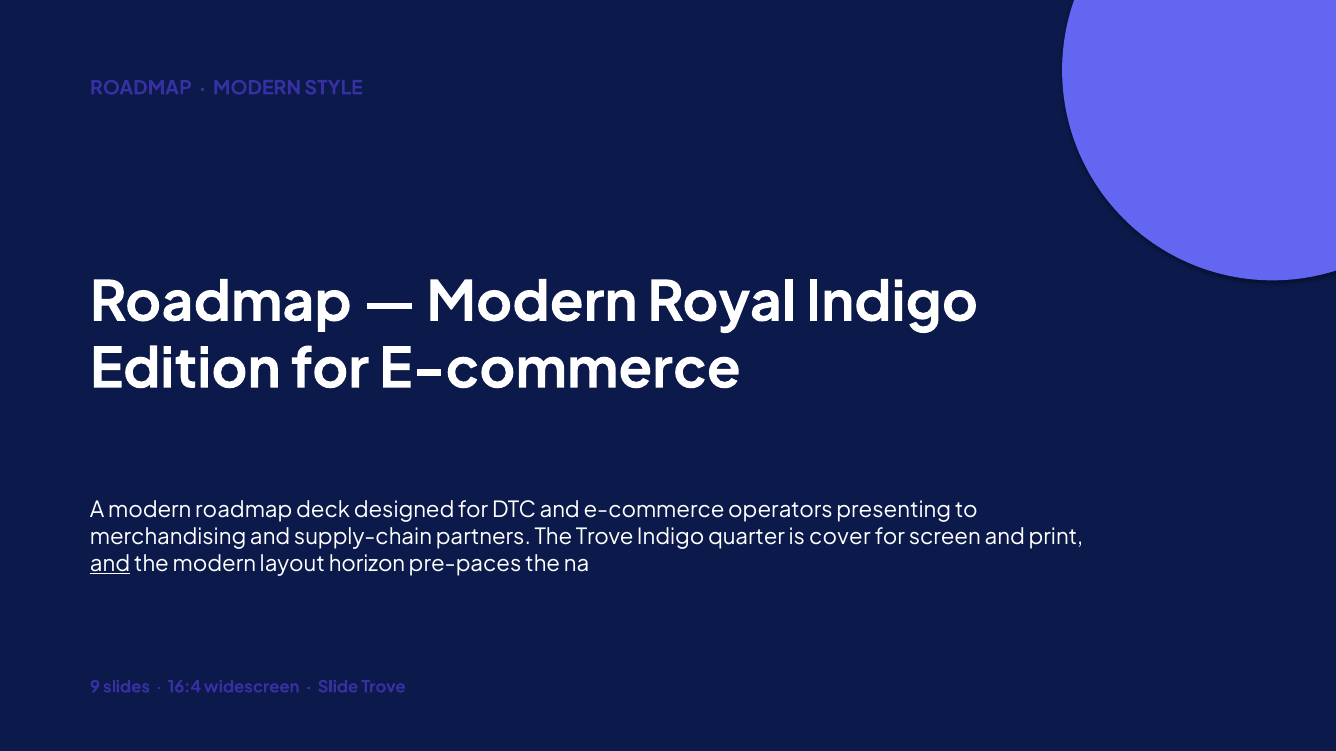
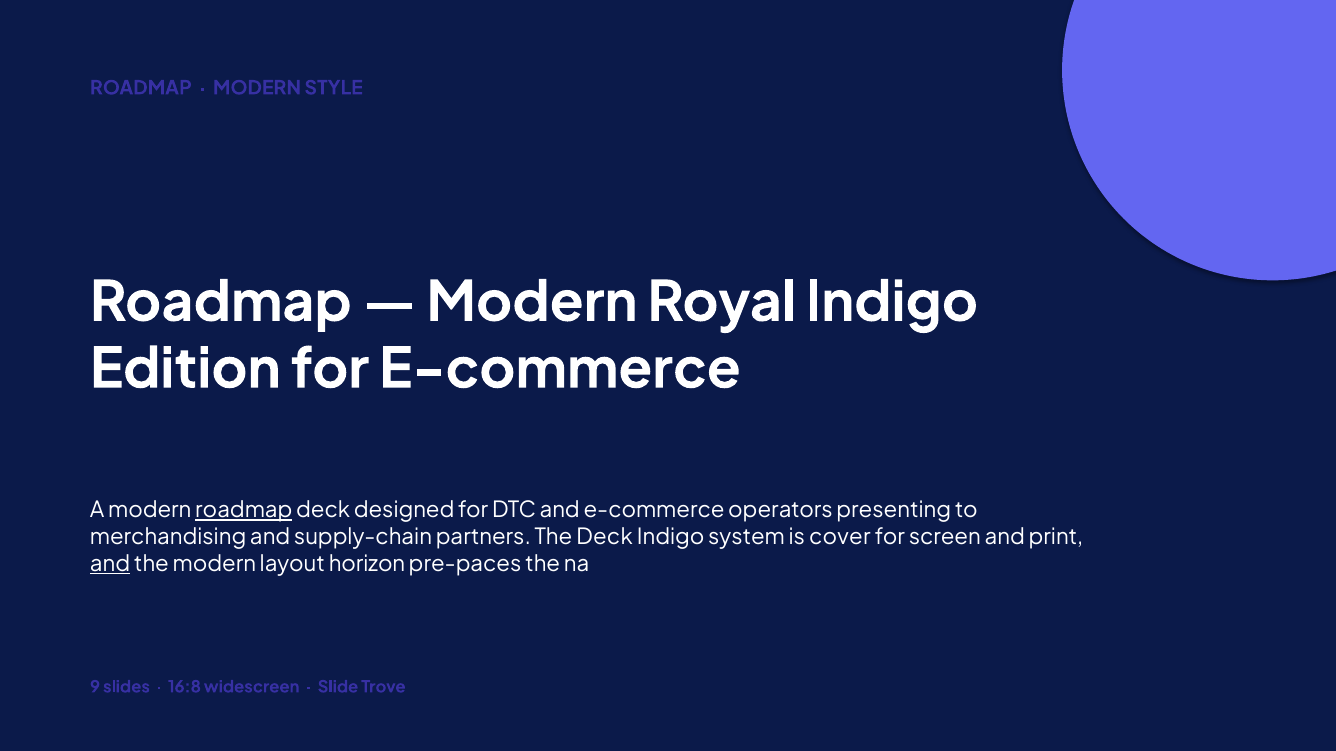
roadmap at (244, 511) underline: none -> present
The Trove: Trove -> Deck
quarter: quarter -> system
16:4: 16:4 -> 16:8
